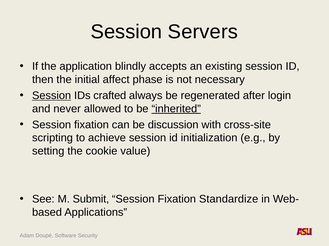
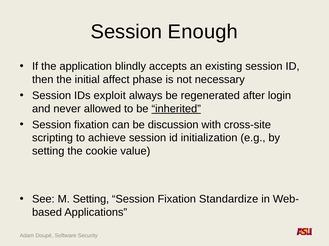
Servers: Servers -> Enough
Session at (52, 96) underline: present -> none
crafted: crafted -> exploit
M Submit: Submit -> Setting
